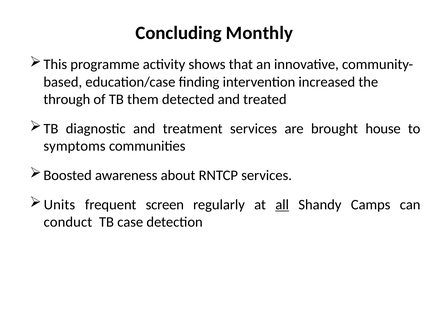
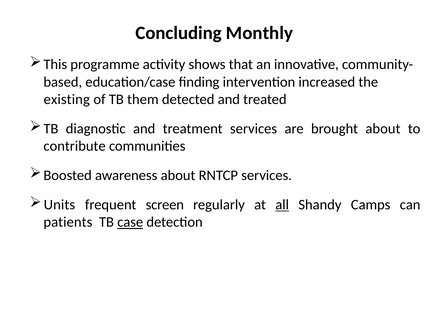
through: through -> existing
brought house: house -> about
symptoms: symptoms -> contribute
conduct: conduct -> patients
case underline: none -> present
